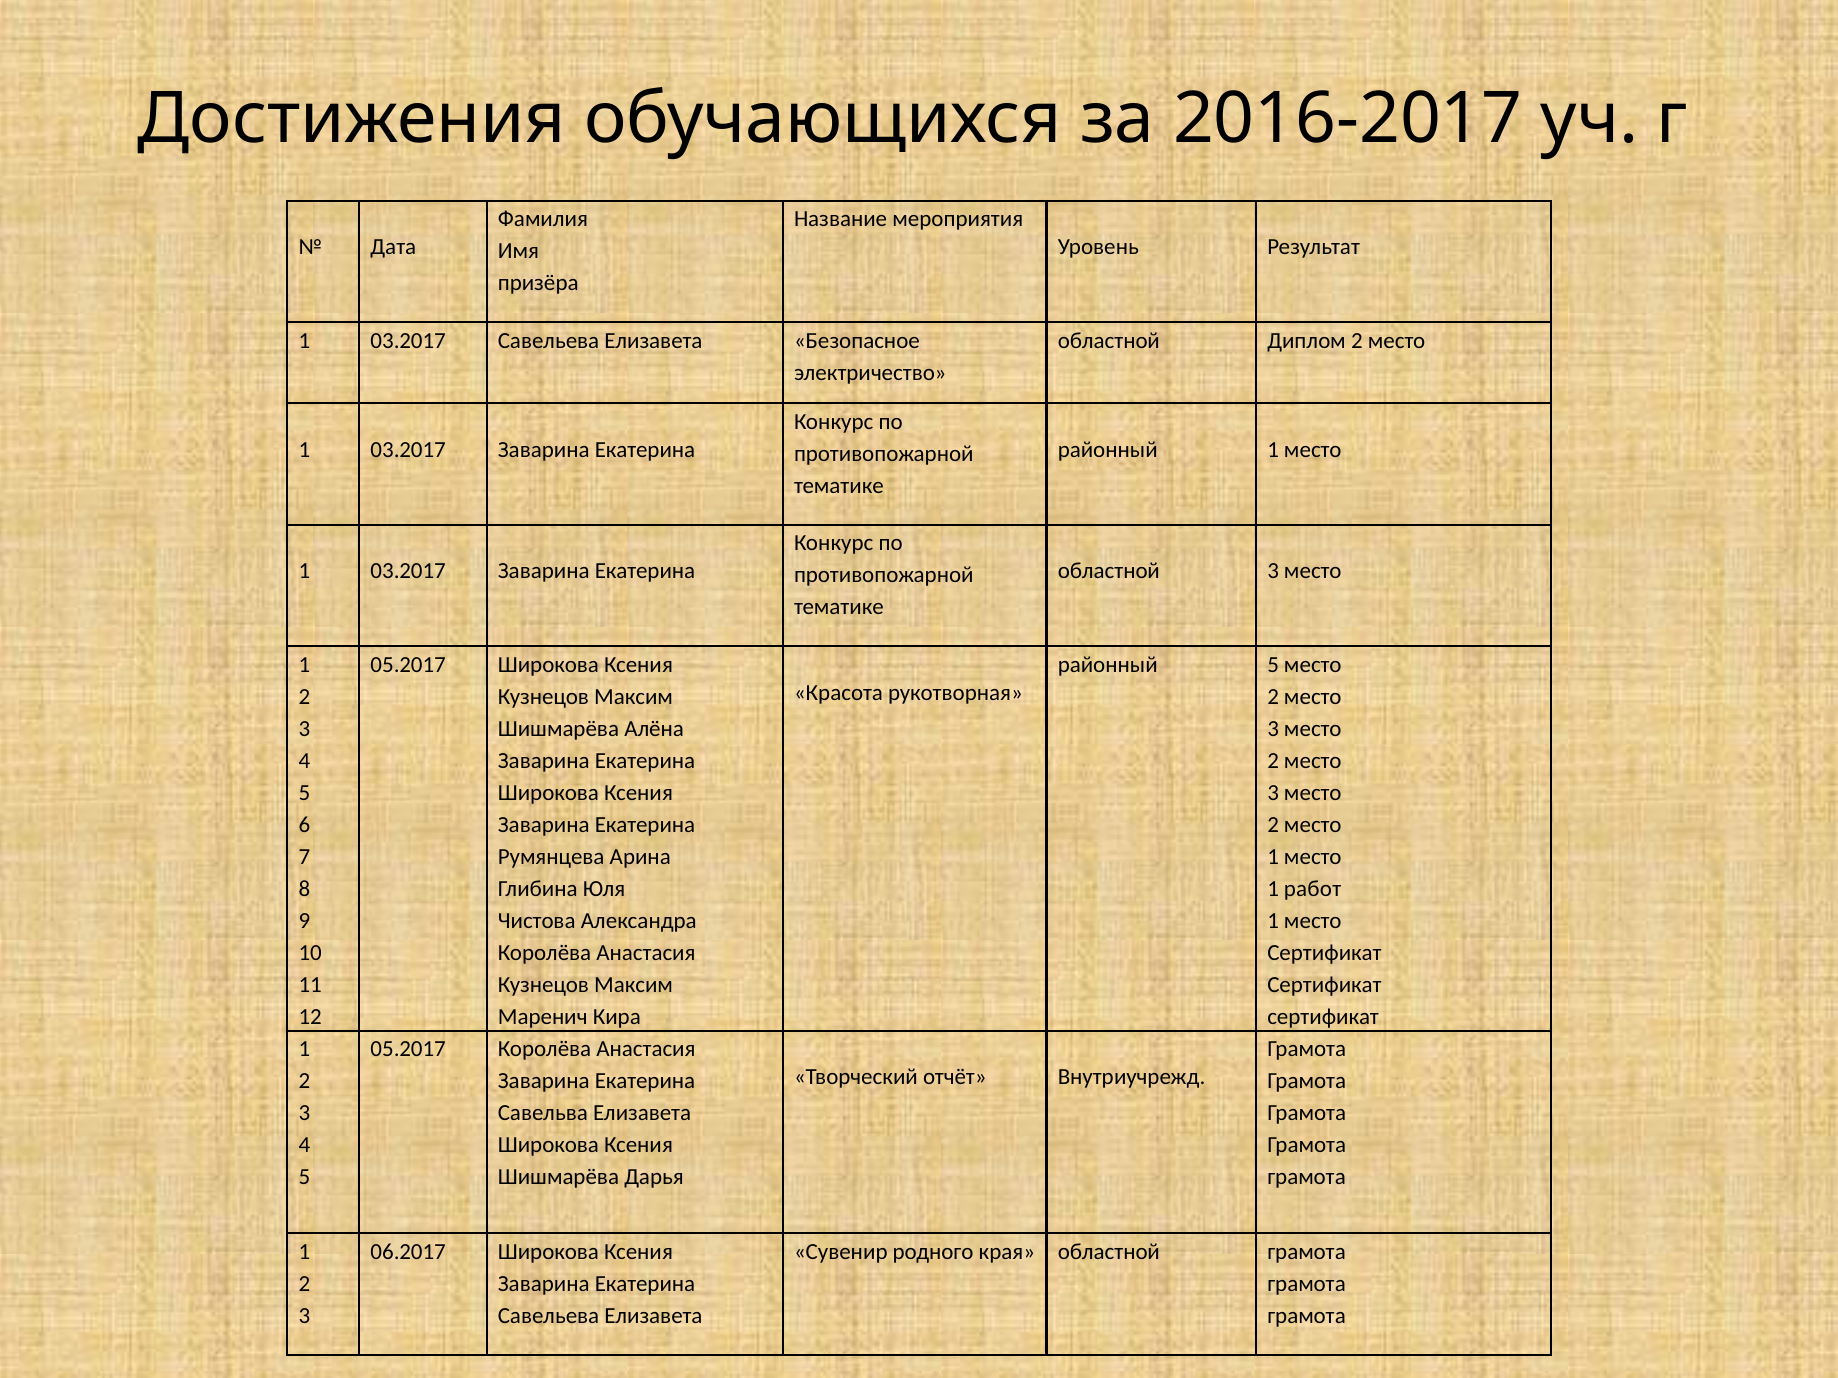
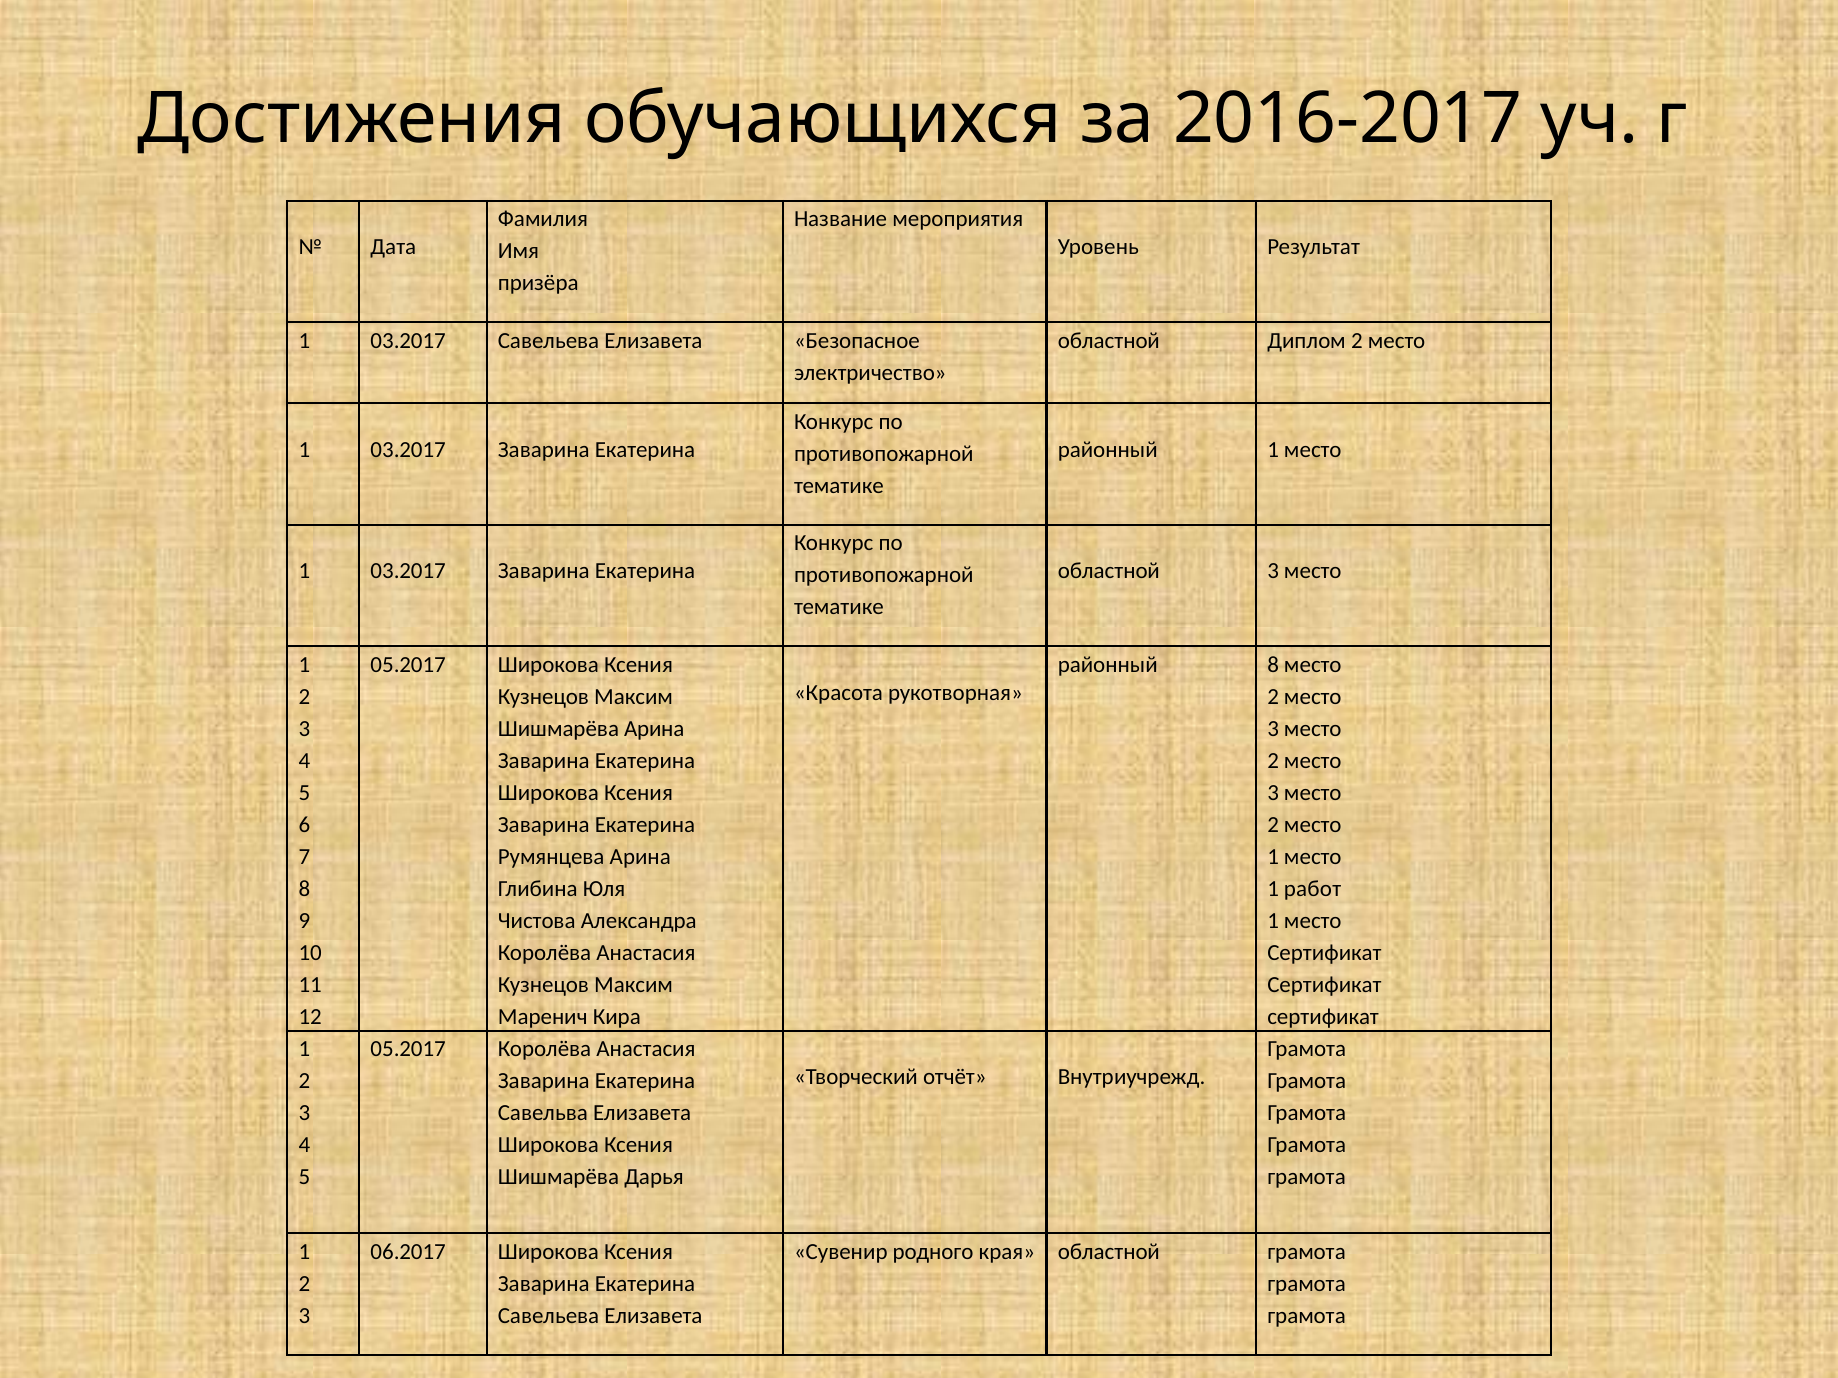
районный 5: 5 -> 8
Шишмарёва Алёна: Алёна -> Арина
